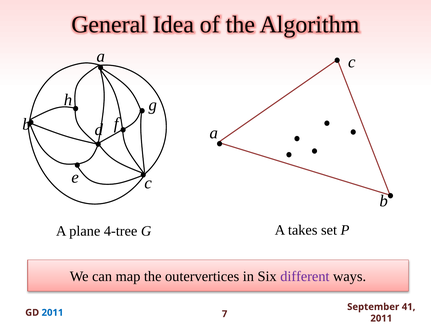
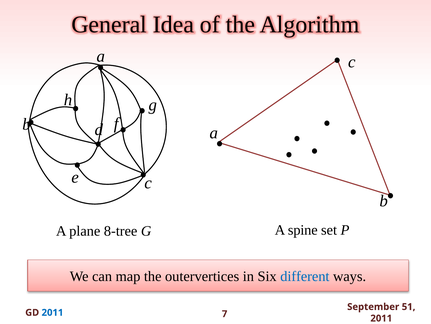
4-tree: 4-tree -> 8-tree
takes: takes -> spine
different colour: purple -> blue
41: 41 -> 51
